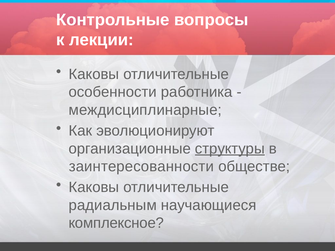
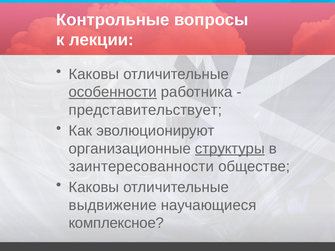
особенности underline: none -> present
междисциплинарные: междисциплинарные -> представительствует
радиальным: радиальным -> выдвижение
